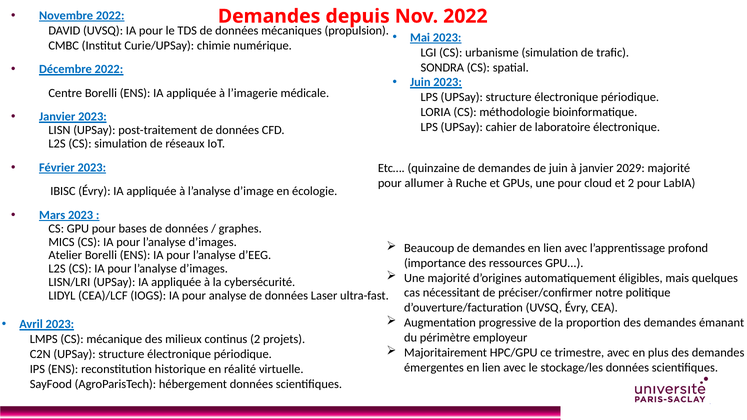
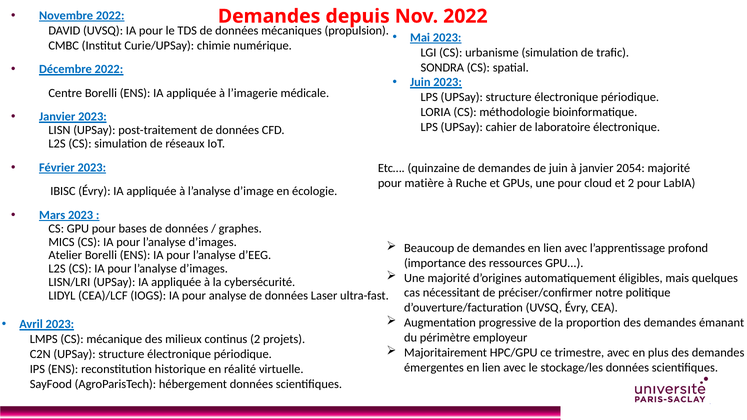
2029: 2029 -> 2054
allumer: allumer -> matière
